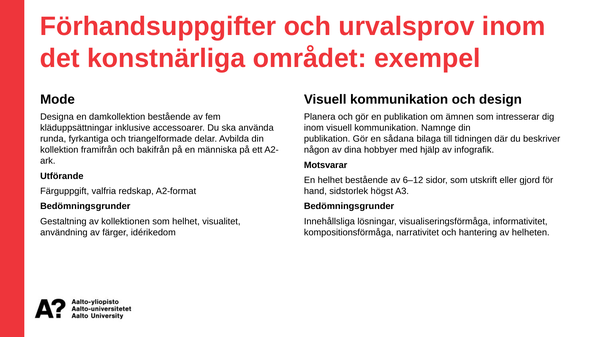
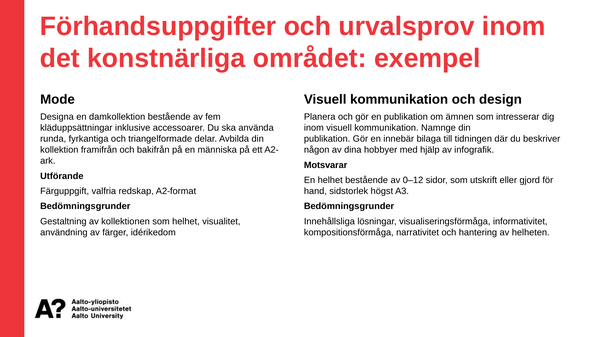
sådana: sådana -> innebär
6–12: 6–12 -> 0–12
